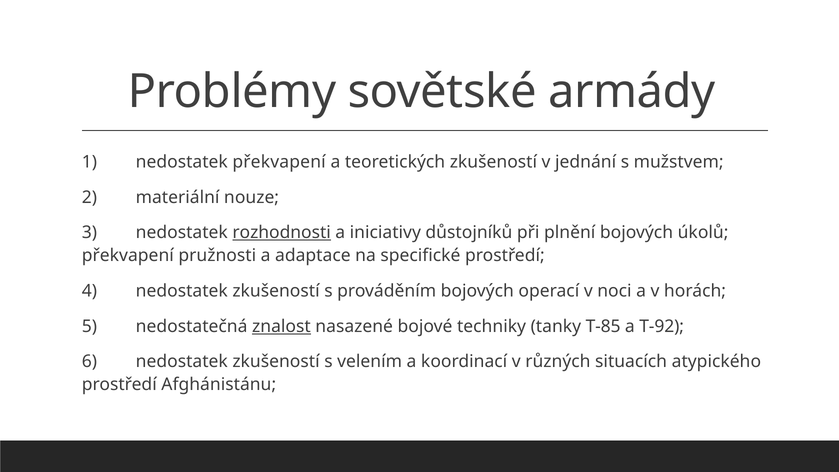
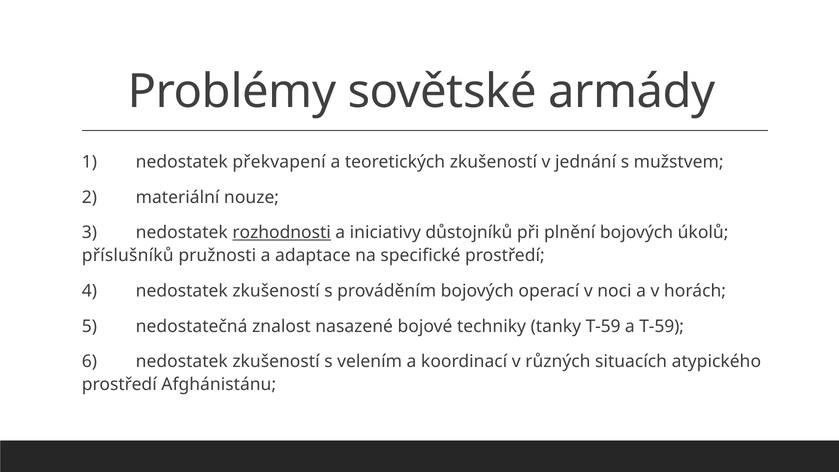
překvapení at (128, 256): překvapení -> příslušníků
znalost underline: present -> none
tanky T-85: T-85 -> T-59
a T-92: T-92 -> T-59
